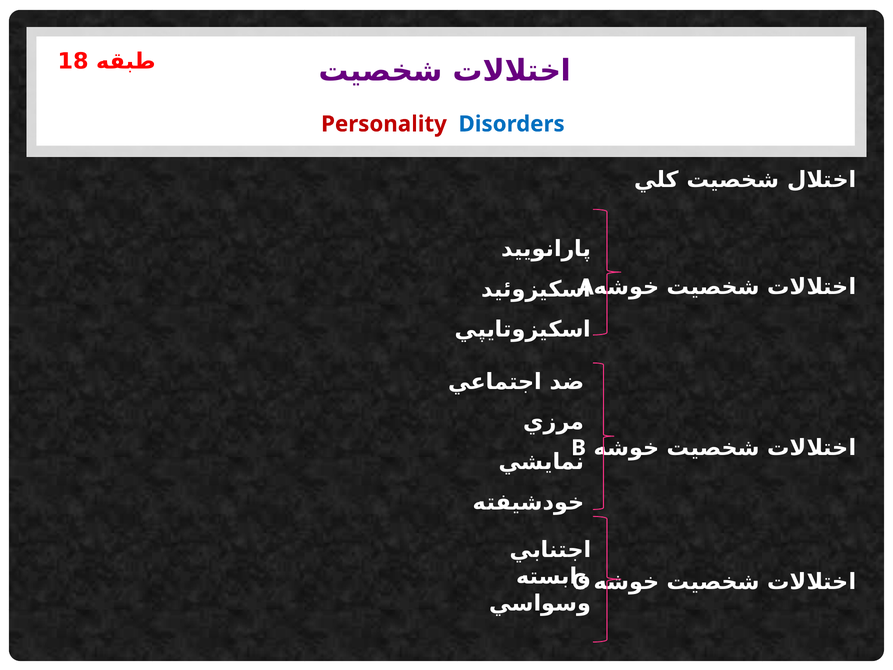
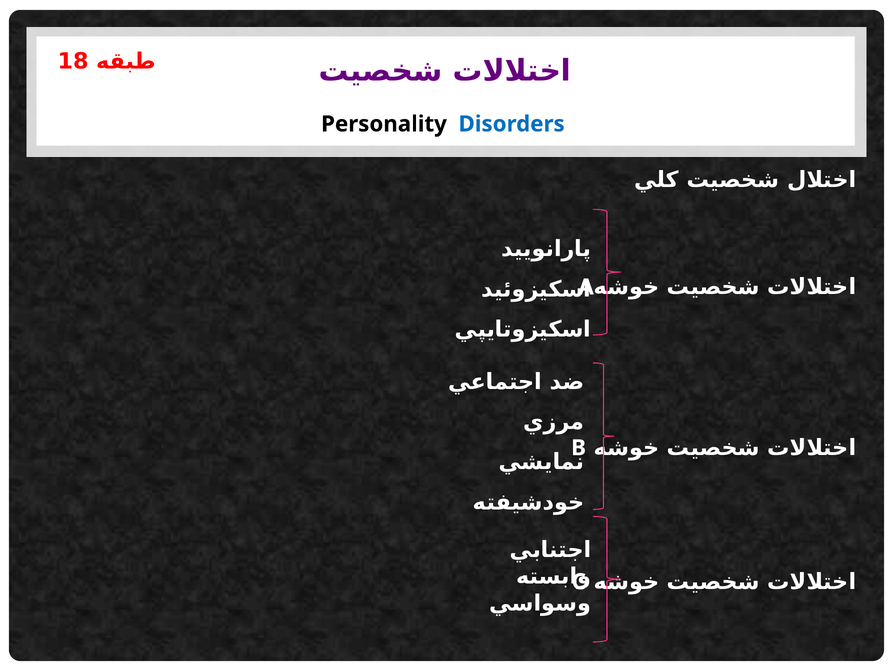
Personality colour: red -> black
